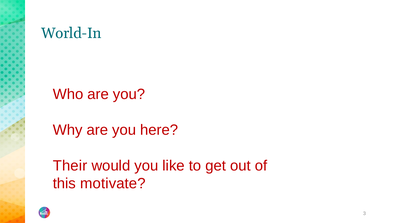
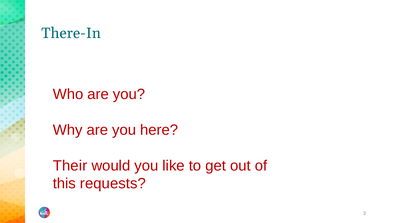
World-In: World-In -> There-In
motivate: motivate -> requests
